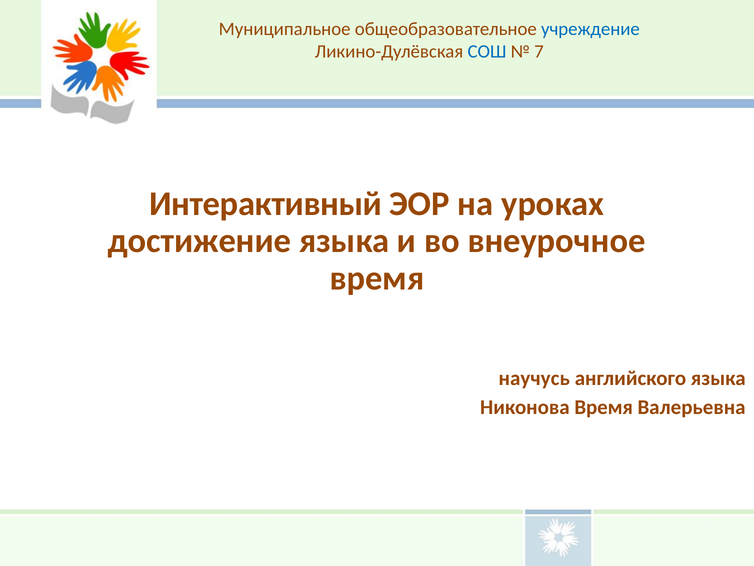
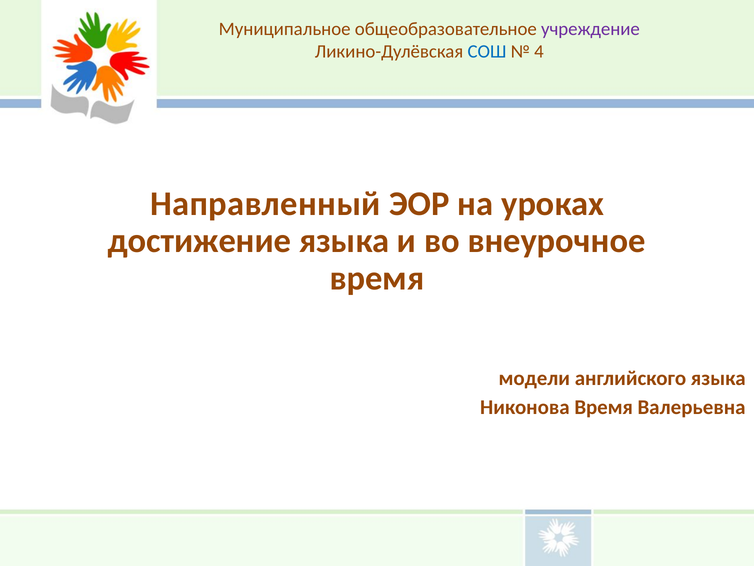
учреждение colour: blue -> purple
7: 7 -> 4
Интерактивный: Интерактивный -> Направленный
научусь: научусь -> модели
